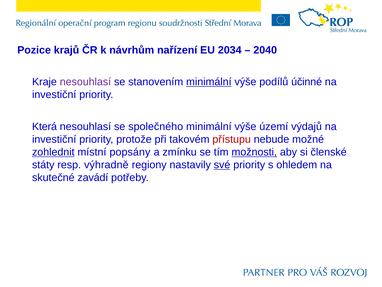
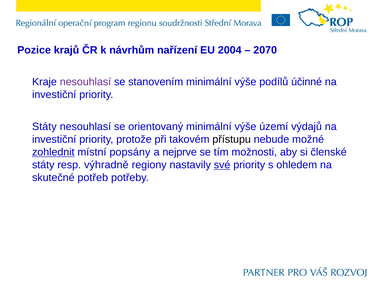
2034: 2034 -> 2004
2040: 2040 -> 2070
minimální at (209, 82) underline: present -> none
Která at (44, 126): Která -> Státy
společného: společného -> orientovaný
přístupu colour: red -> black
zmínku: zmínku -> nejprve
možnosti underline: present -> none
zavádí: zavádí -> potřeb
